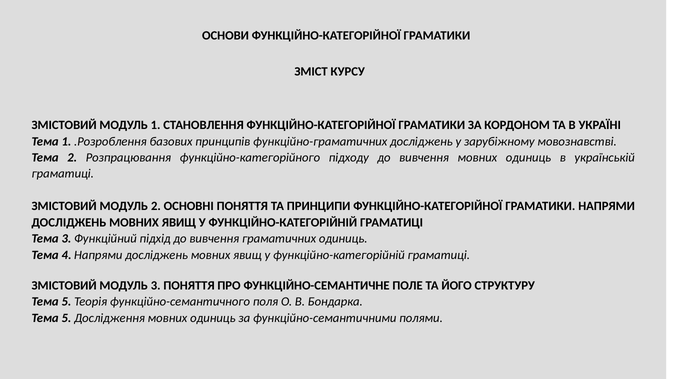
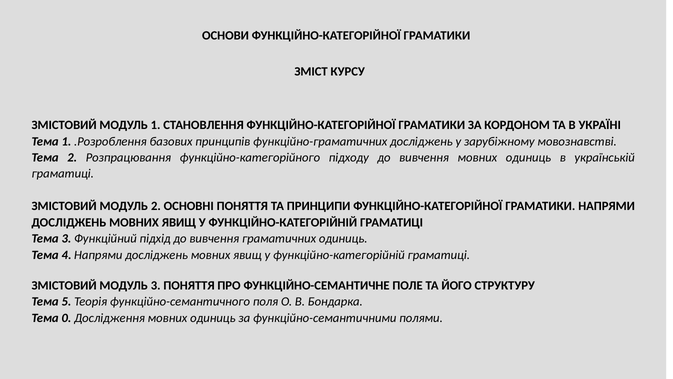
5 at (66, 318): 5 -> 0
